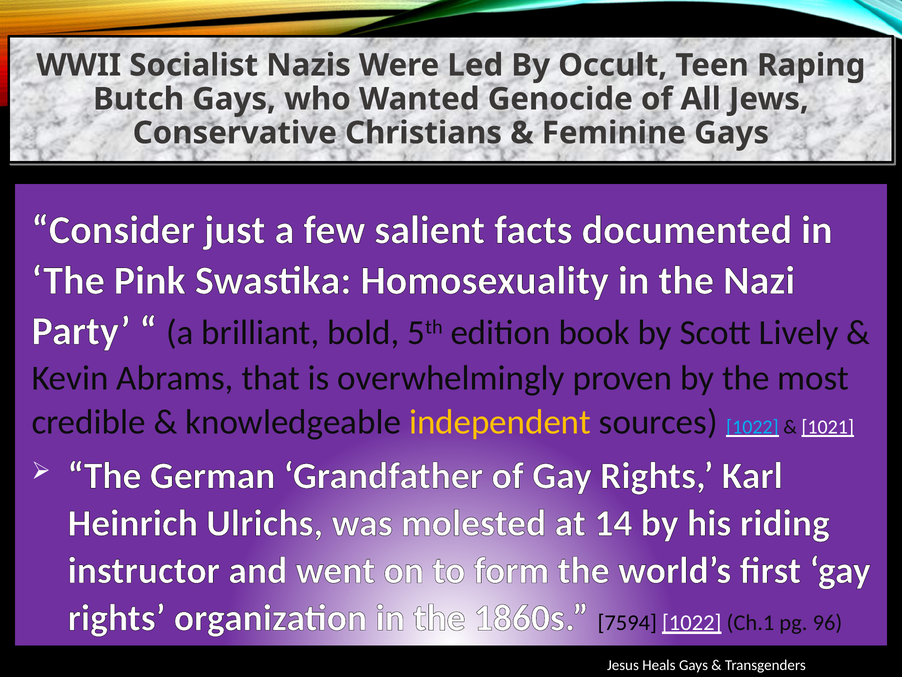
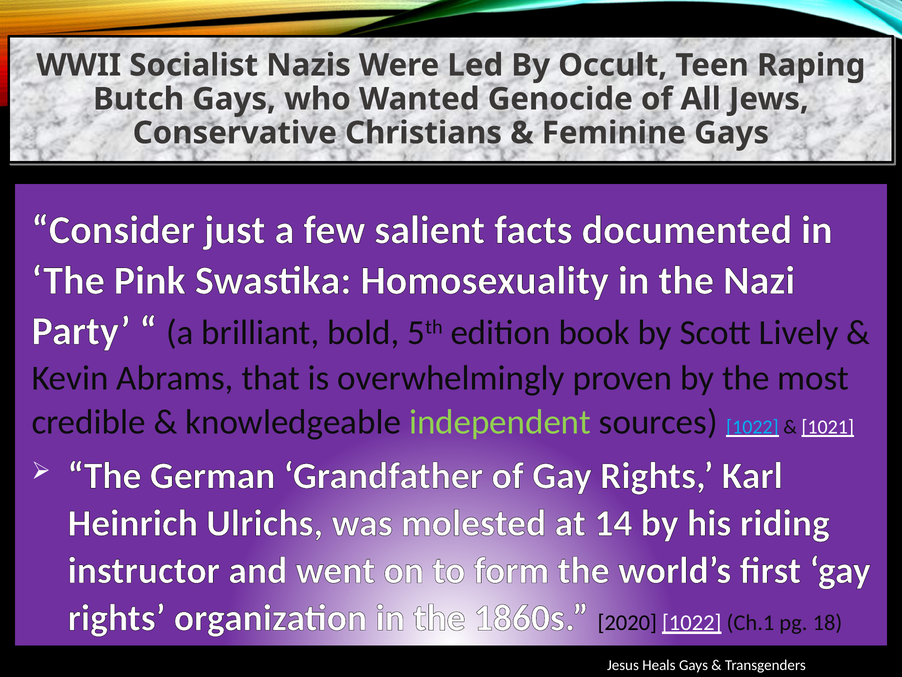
independent colour: yellow -> light green
7594: 7594 -> 2020
96: 96 -> 18
